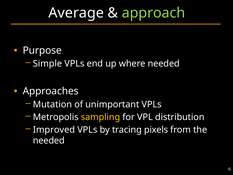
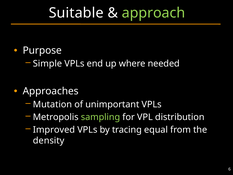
Average: Average -> Suitable
sampling colour: yellow -> light green
pixels: pixels -> equal
needed at (49, 140): needed -> density
